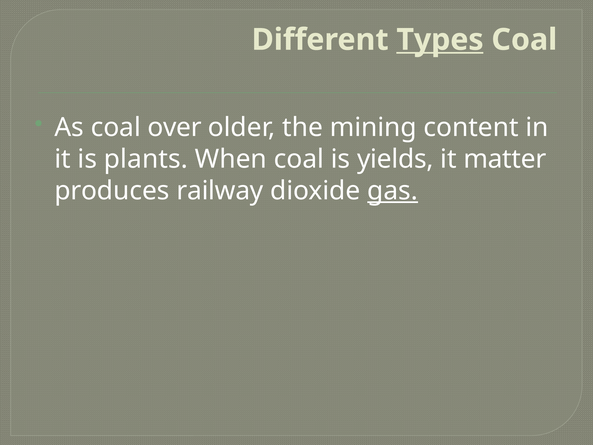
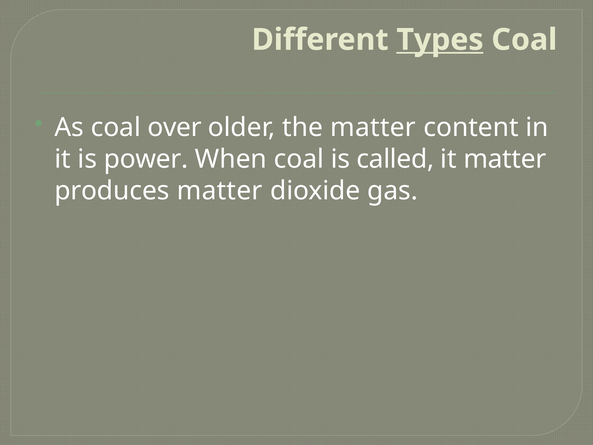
the mining: mining -> matter
plants: plants -> power
yields: yields -> called
produces railway: railway -> matter
gas underline: present -> none
